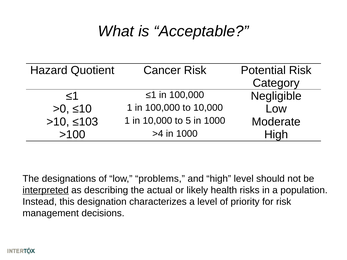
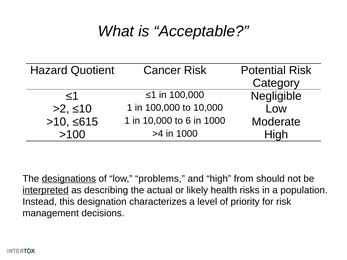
>0: >0 -> >2
≤103: ≤103 -> ≤615
5: 5 -> 6
designations underline: none -> present
high level: level -> from
